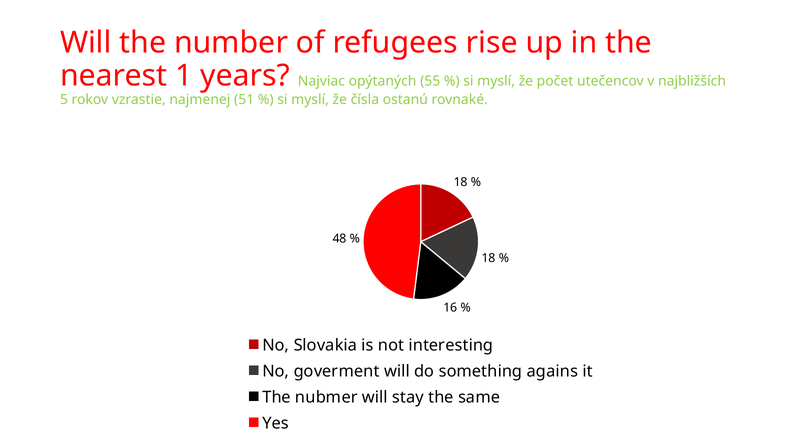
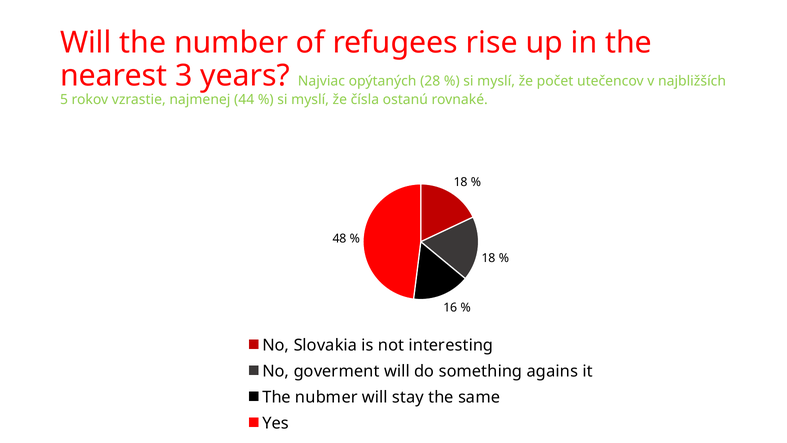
1: 1 -> 3
55: 55 -> 28
51: 51 -> 44
